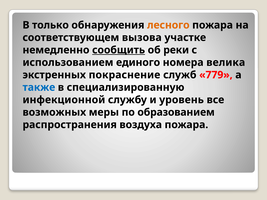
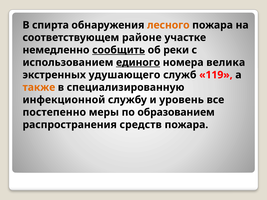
только: только -> спирта
вызова: вызова -> районе
единого underline: none -> present
покраснение: покраснение -> удушающего
779: 779 -> 119
также colour: blue -> orange
возможных: возможных -> постепенно
воздуха: воздуха -> средств
